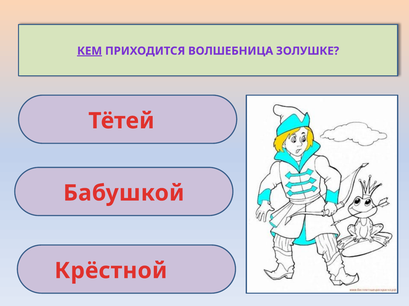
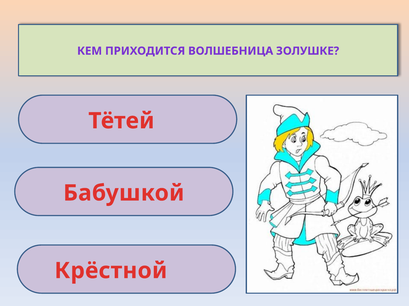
КЕМ underline: present -> none
